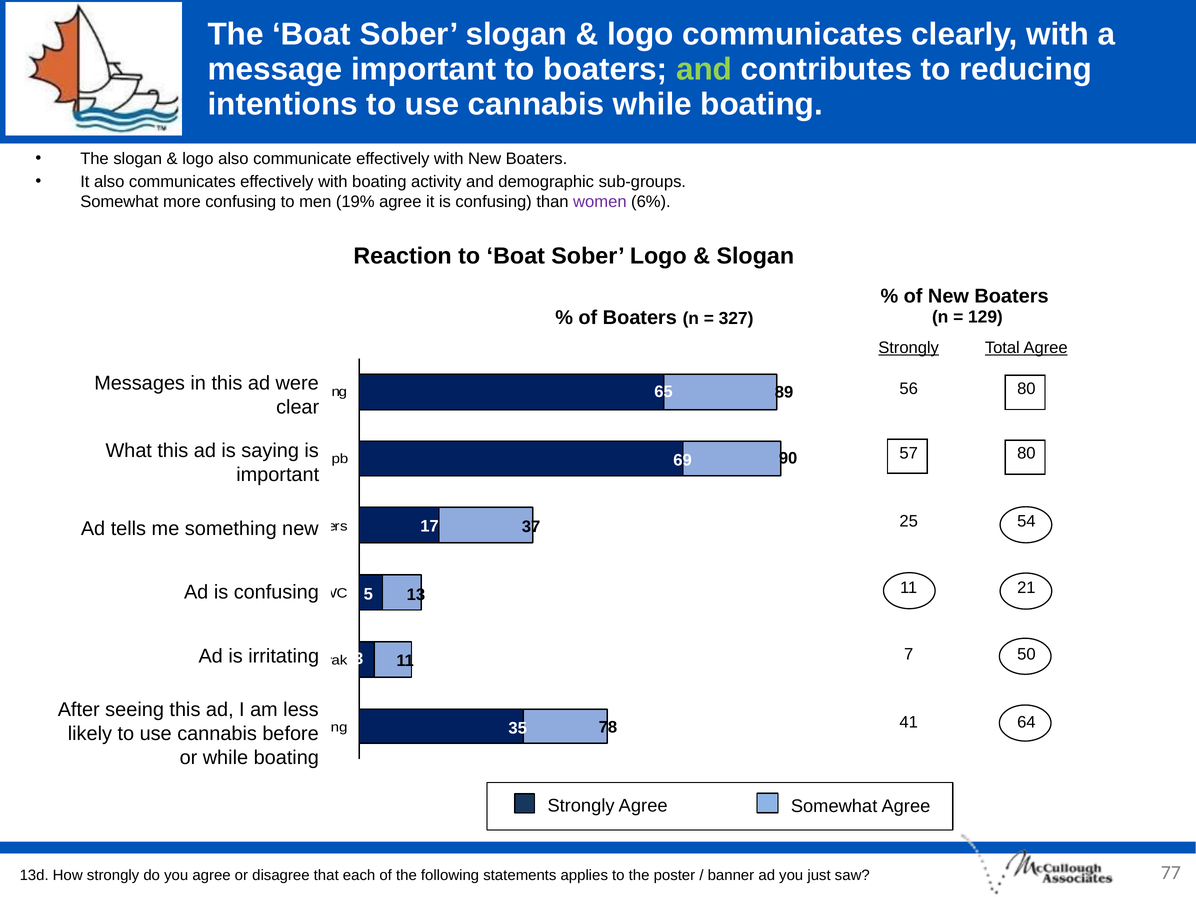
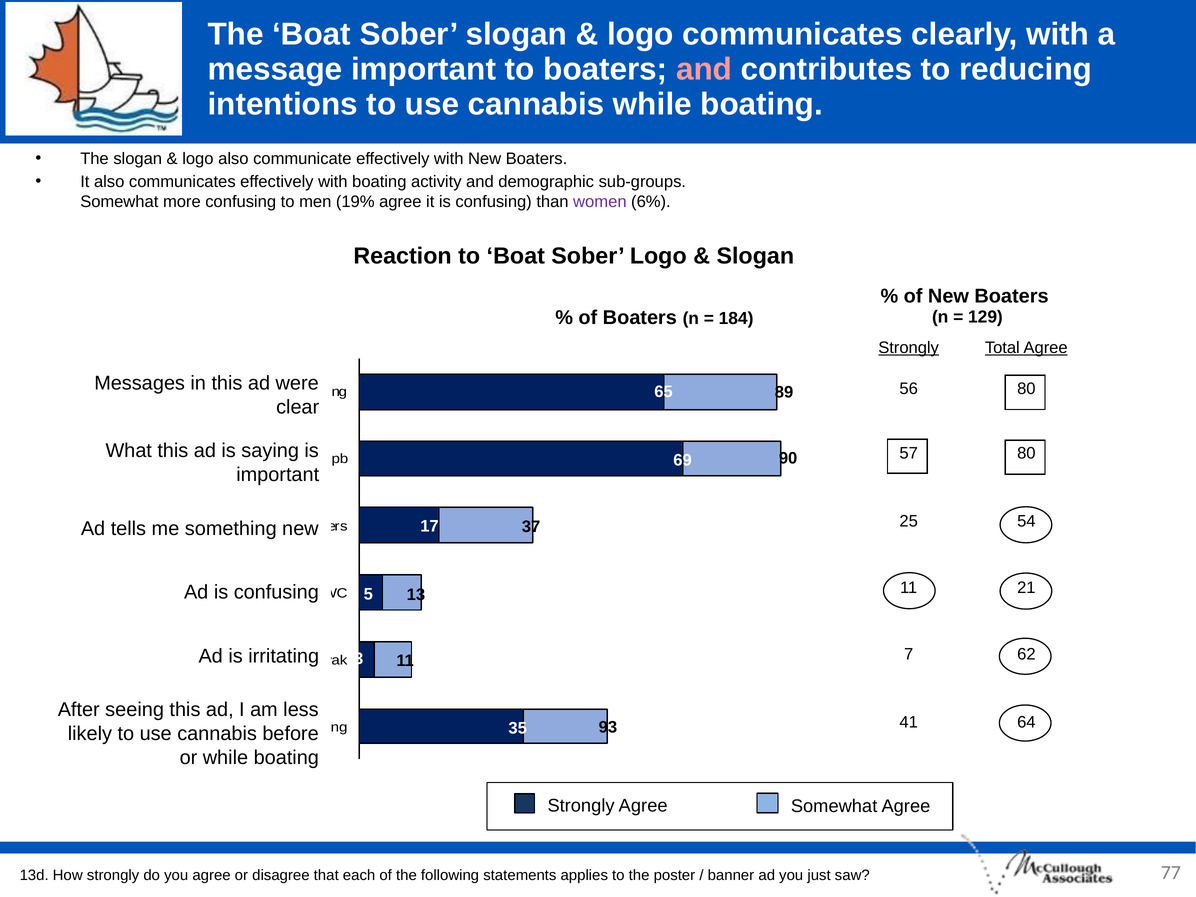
and at (704, 69) colour: light green -> pink
327: 327 -> 184
50: 50 -> 62
78: 78 -> 93
